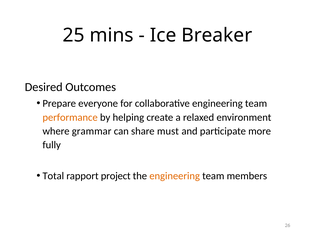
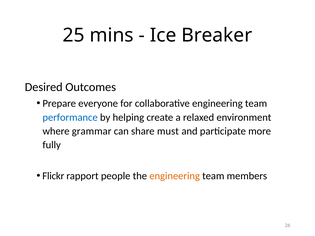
performance colour: orange -> blue
Total: Total -> Flickr
project: project -> people
